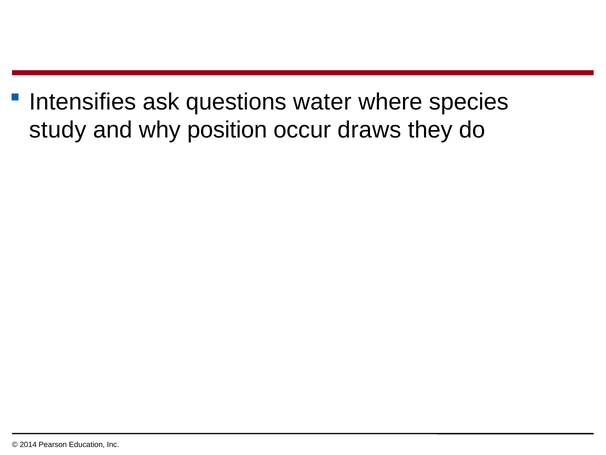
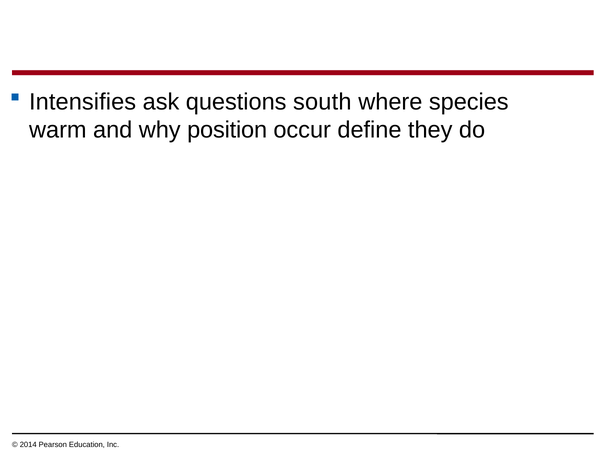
water: water -> south
study: study -> warm
draws: draws -> define
